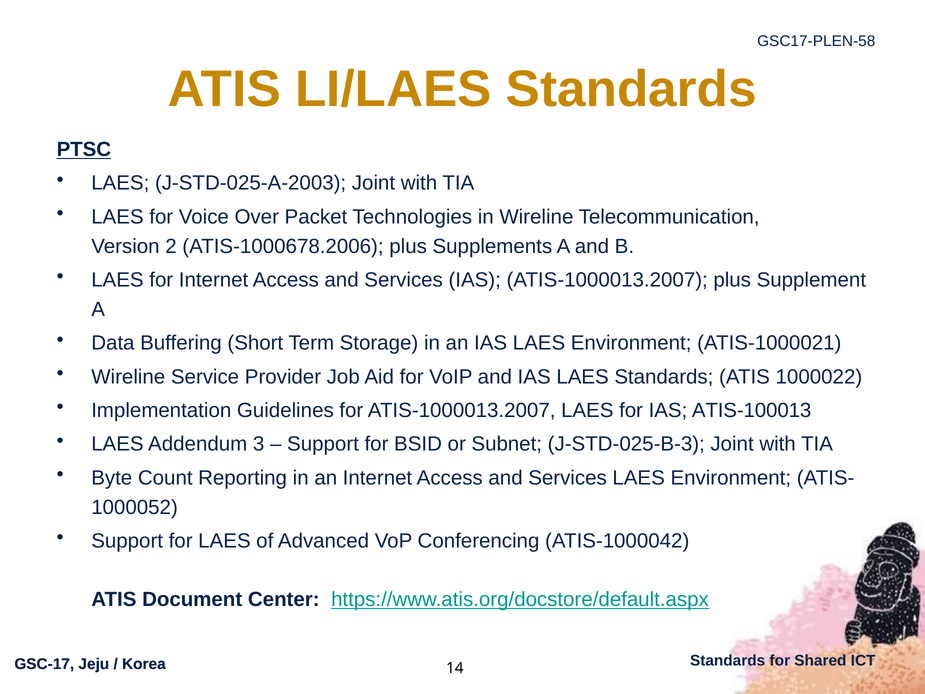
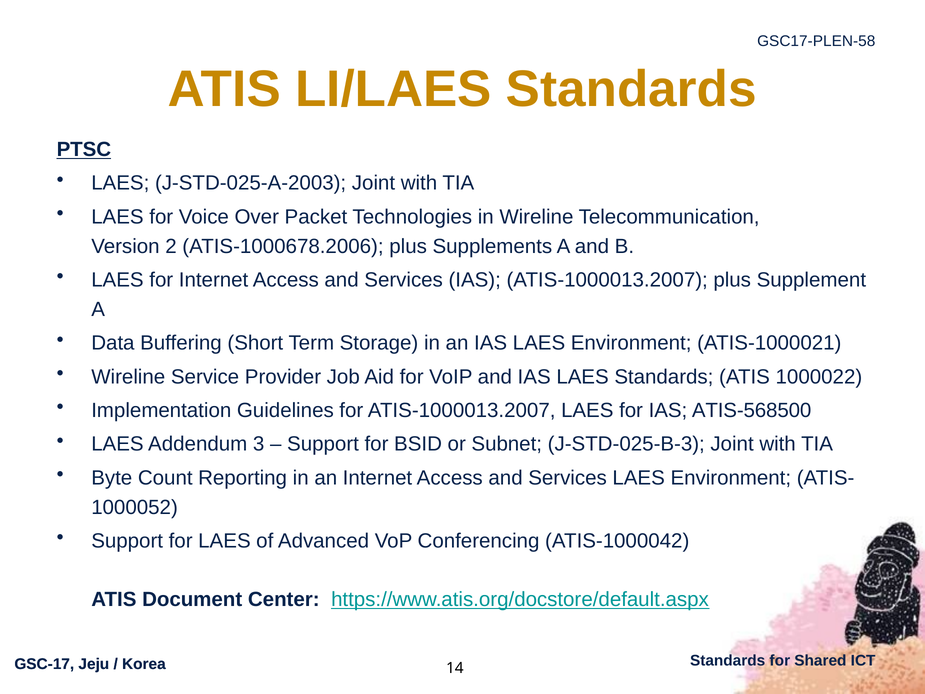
ATIS-100013: ATIS-100013 -> ATIS-568500
